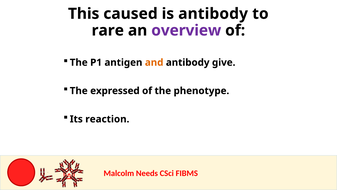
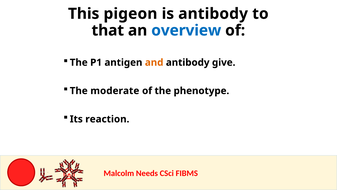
caused: caused -> pigeon
rare: rare -> that
overview colour: purple -> blue
expressed: expressed -> moderate
